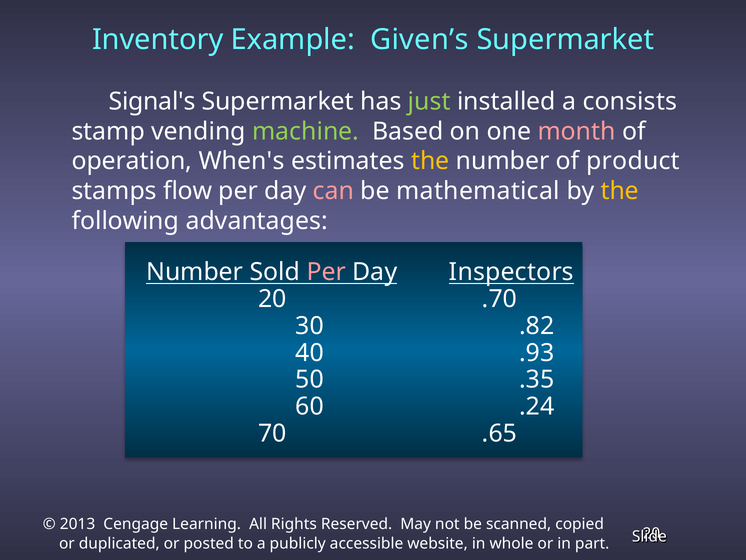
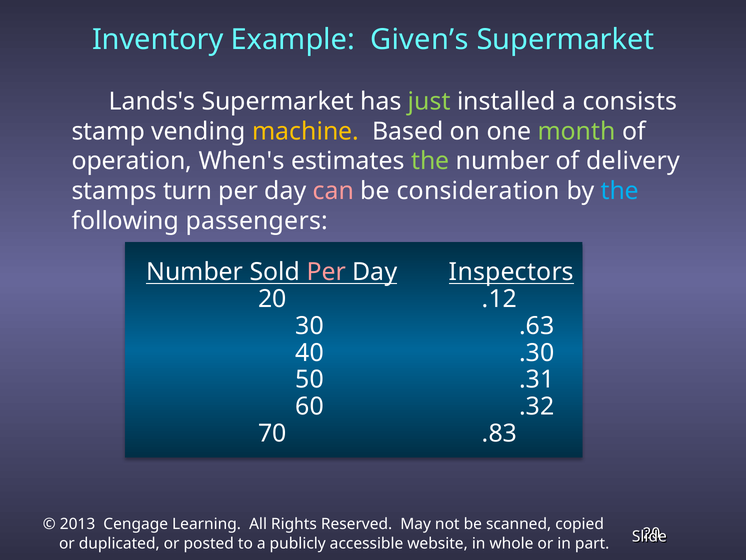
Signal's: Signal's -> Lands's
machine colour: light green -> yellow
month colour: pink -> light green
the at (430, 161) colour: yellow -> light green
product: product -> delivery
flow: flow -> turn
mathematical: mathematical -> consideration
the at (620, 191) colour: yellow -> light blue
advantages: advantages -> passengers
.70: .70 -> .12
.82: .82 -> .63
.93: .93 -> .30
.35: .35 -> .31
.24: .24 -> .32
.65: .65 -> .83
